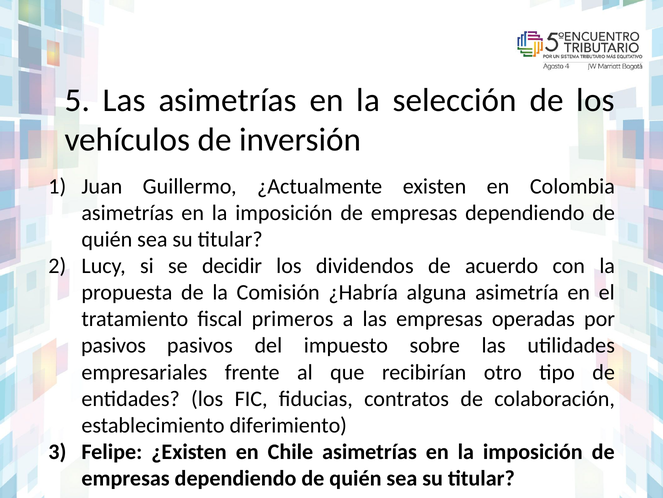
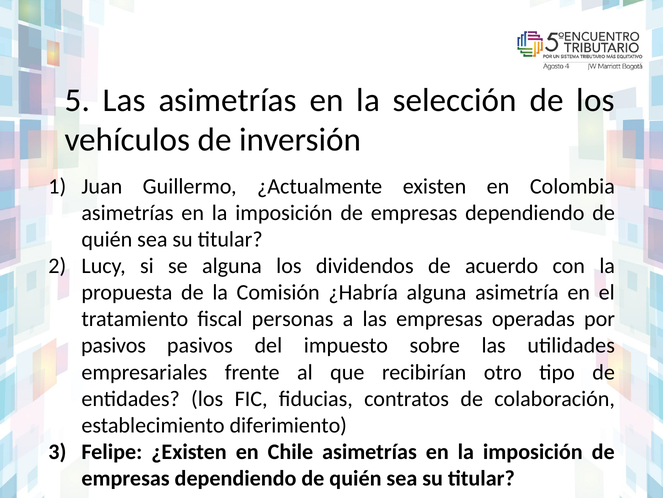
se decidir: decidir -> alguna
primeros: primeros -> personas
